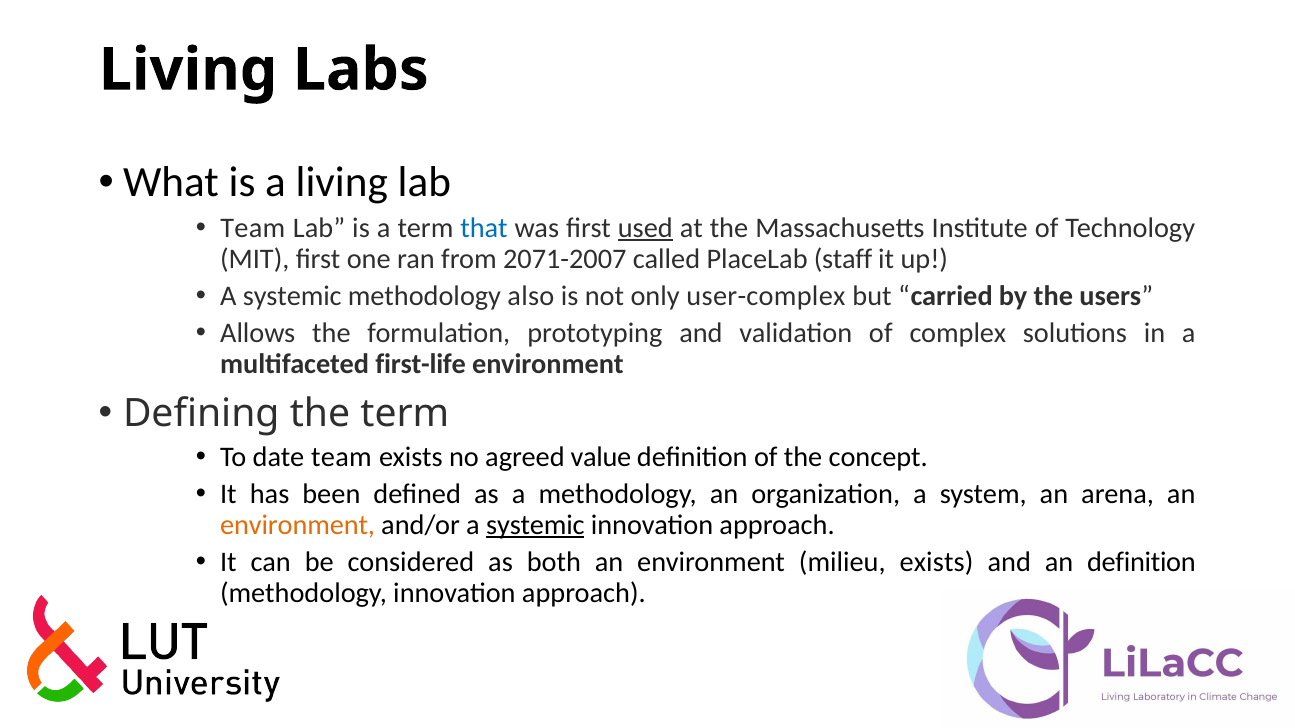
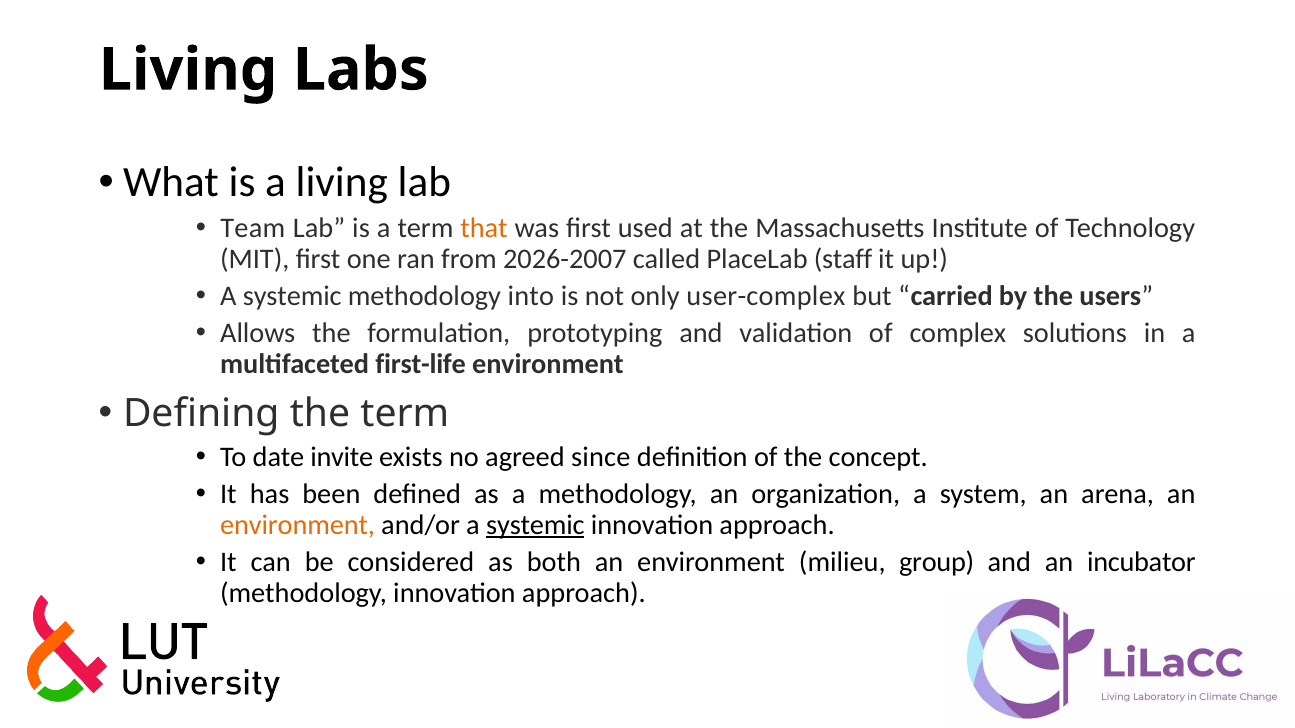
that colour: blue -> orange
used underline: present -> none
2071-2007: 2071-2007 -> 2026-2007
also: also -> into
date team: team -> invite
value: value -> since
milieu exists: exists -> group
an definition: definition -> incubator
